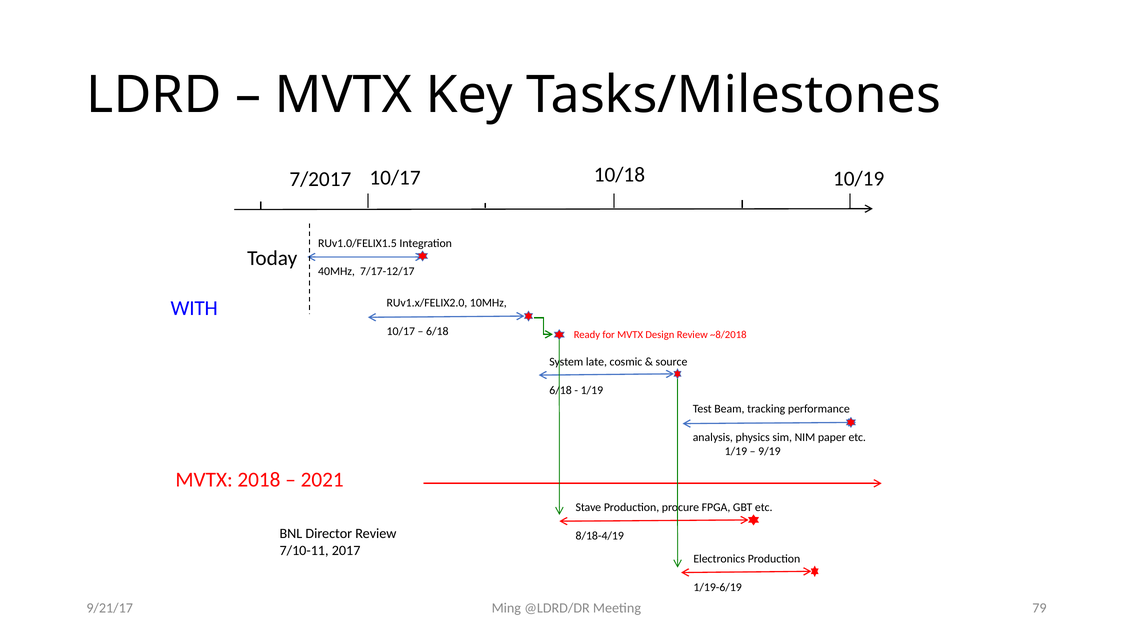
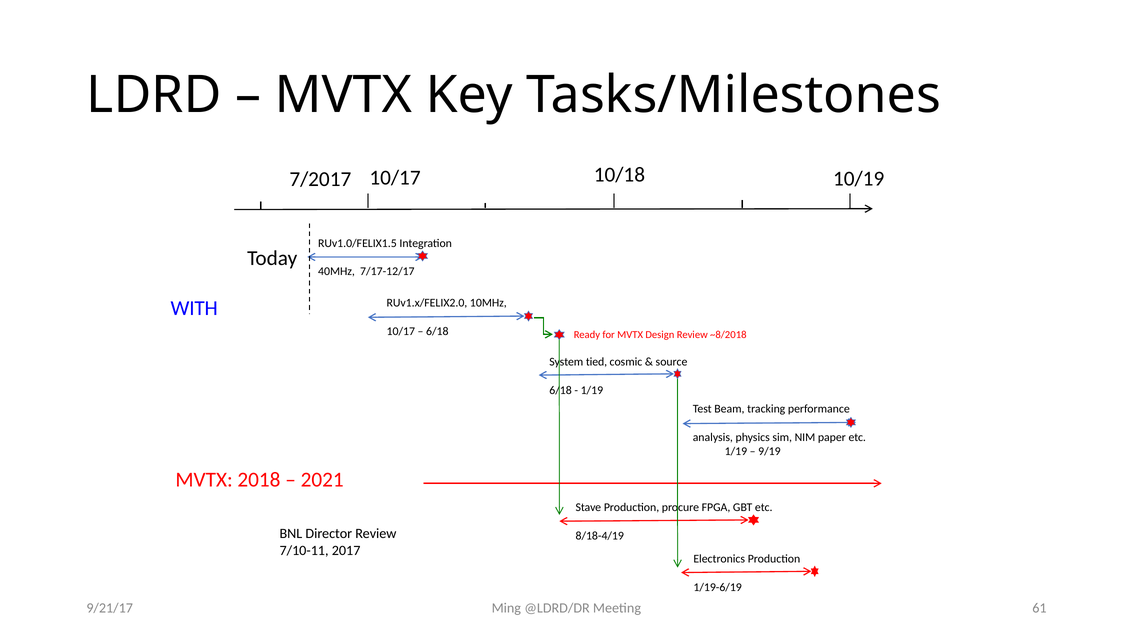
late: late -> tied
79: 79 -> 61
